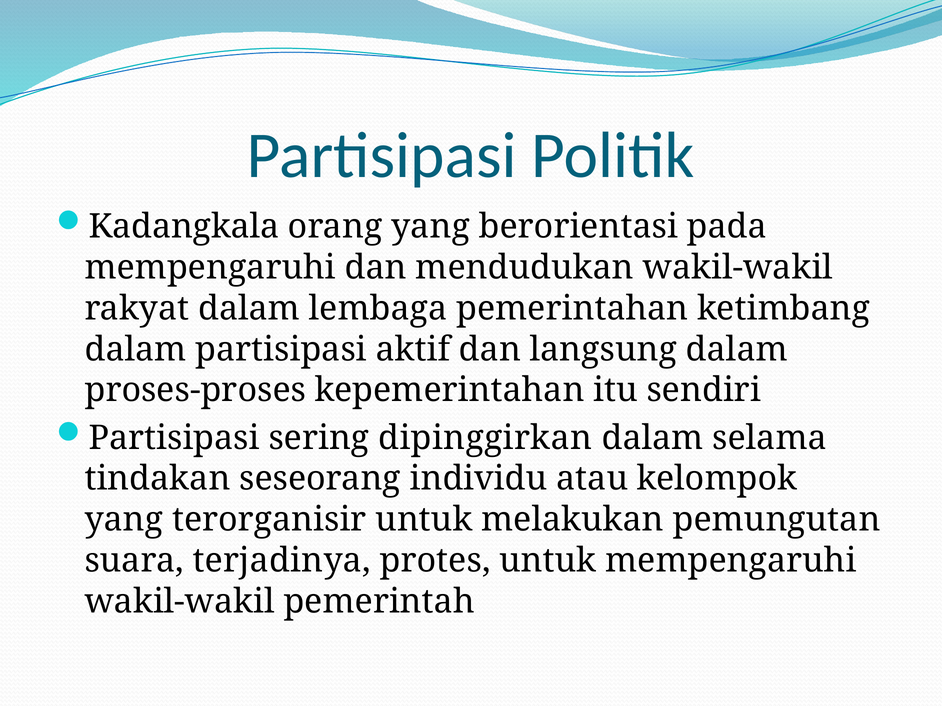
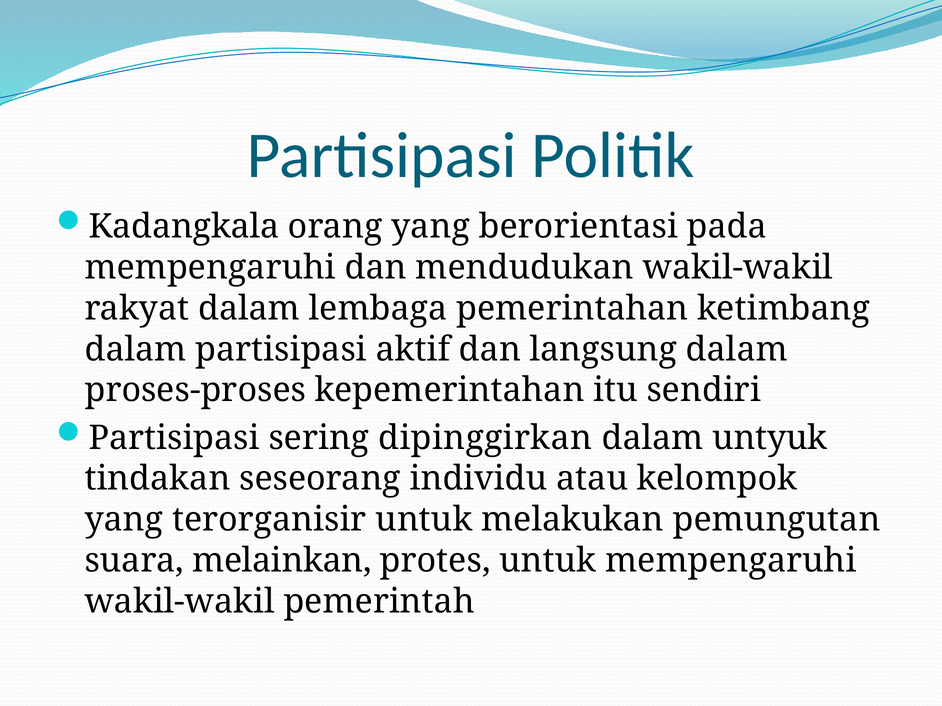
selama: selama -> untyuk
terjadinya: terjadinya -> melainkan
